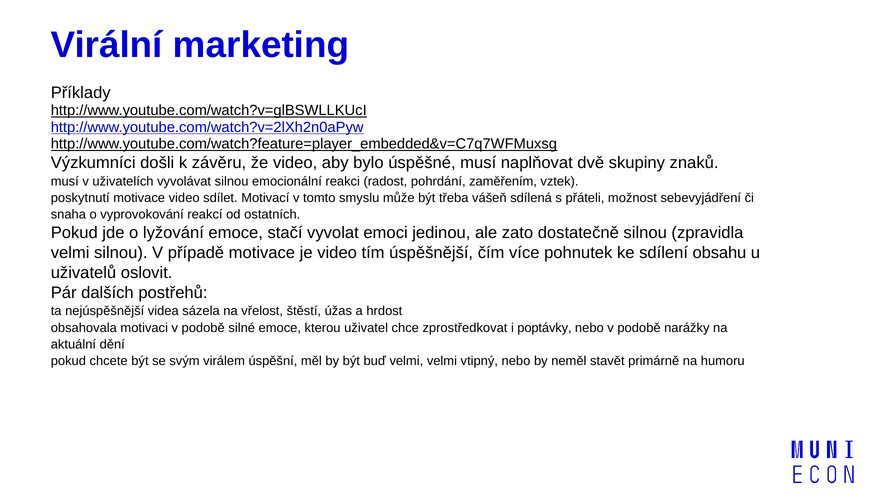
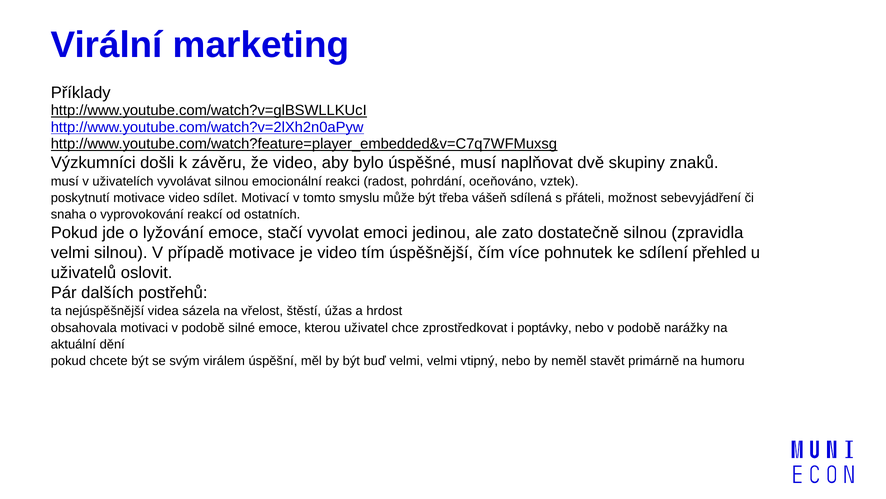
zaměřením: zaměřením -> oceňováno
obsahu: obsahu -> přehled
